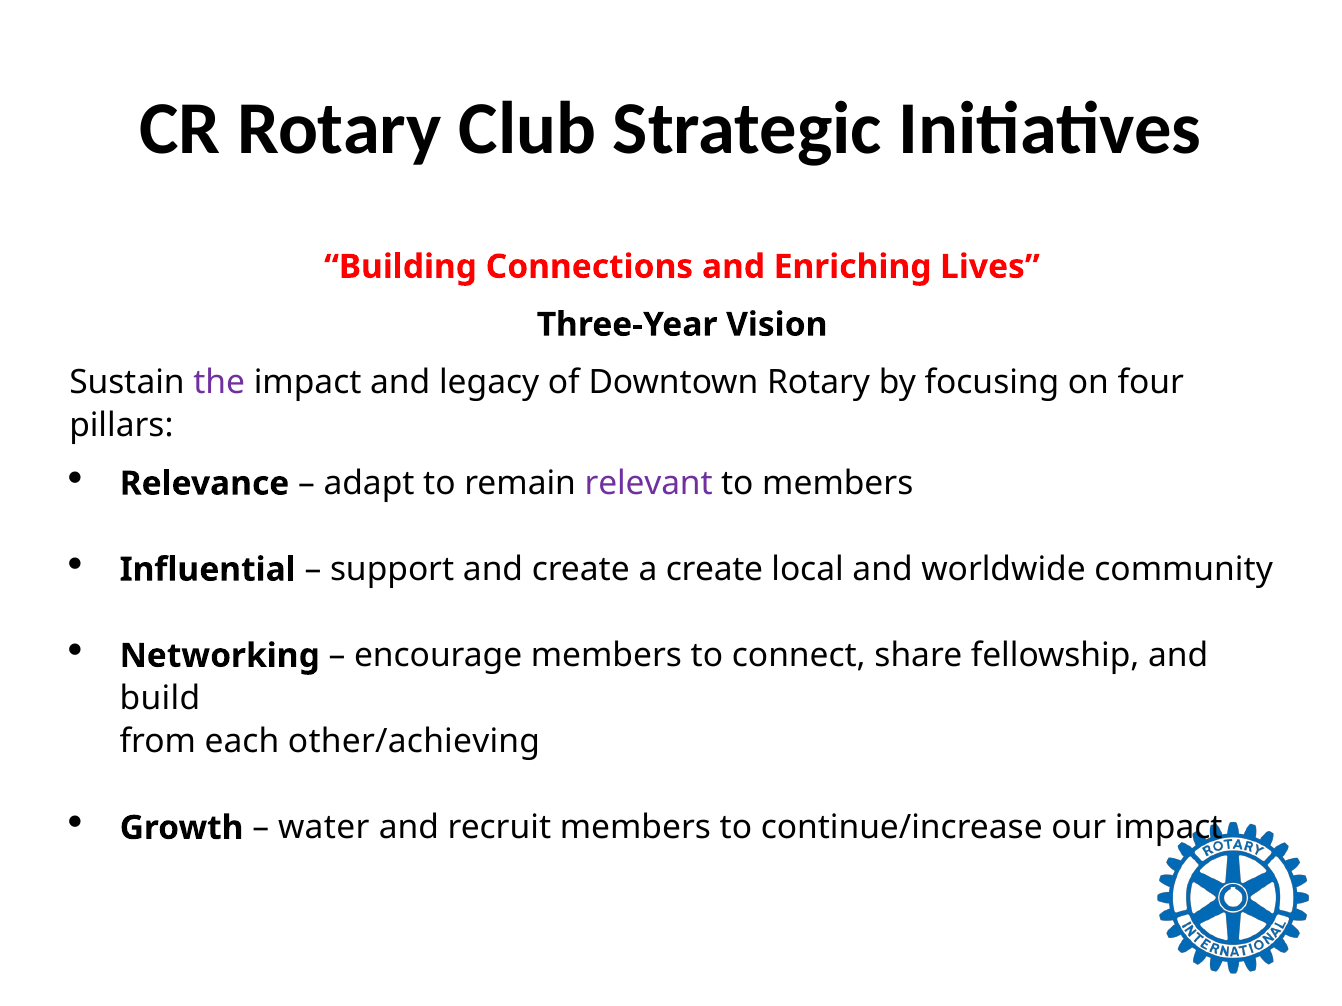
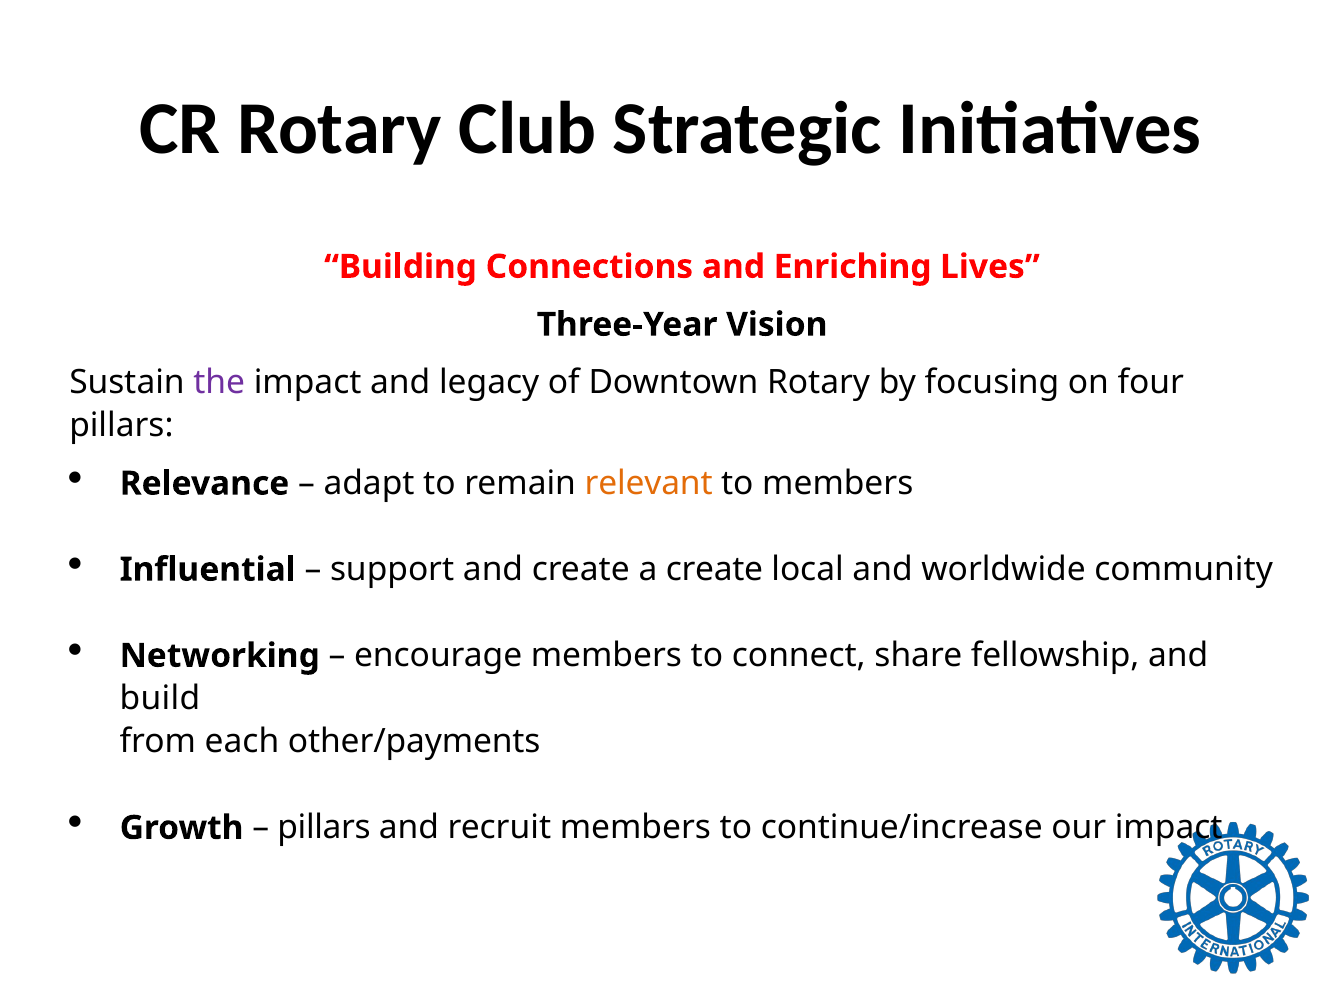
relevant colour: purple -> orange
other/achieving: other/achieving -> other/payments
water at (324, 828): water -> pillars
